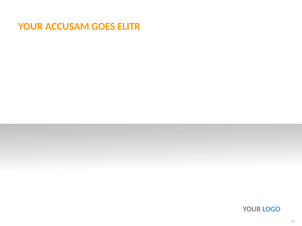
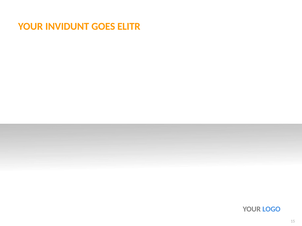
ACCUSAM: ACCUSAM -> INVIDUNT
